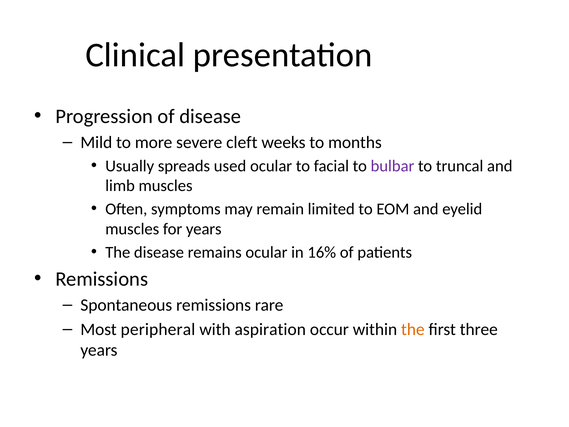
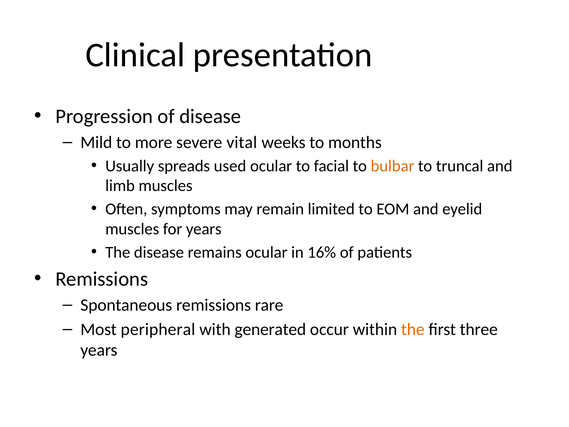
cleft: cleft -> vital
bulbar colour: purple -> orange
aspiration: aspiration -> generated
